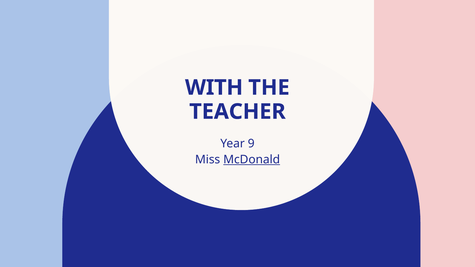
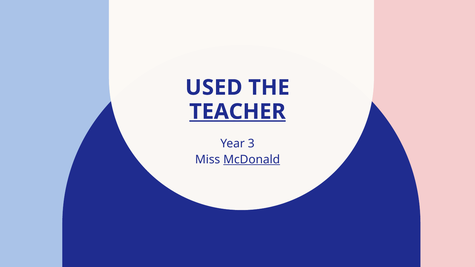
WITH: WITH -> USED
TEACHER underline: none -> present
9: 9 -> 3
